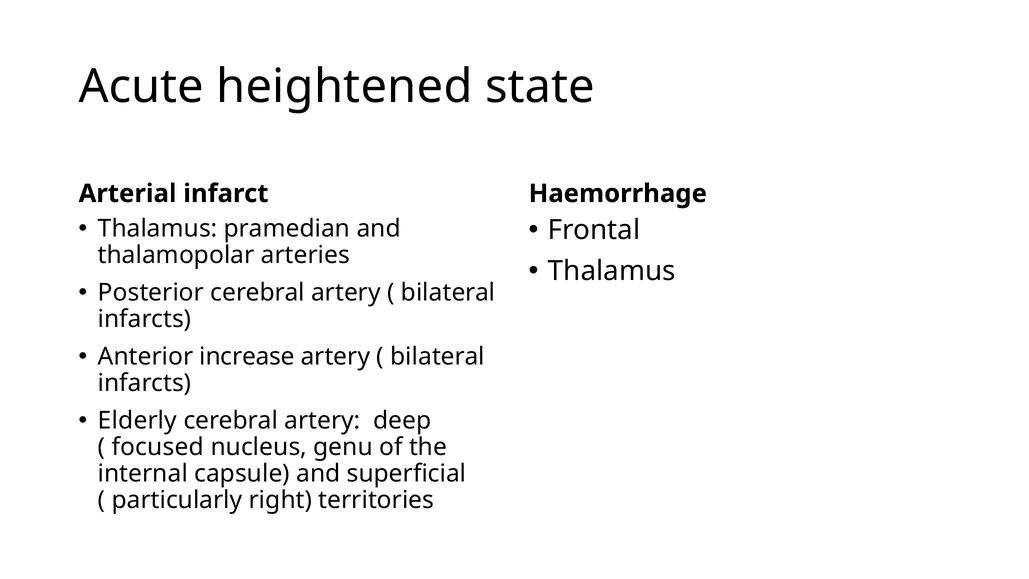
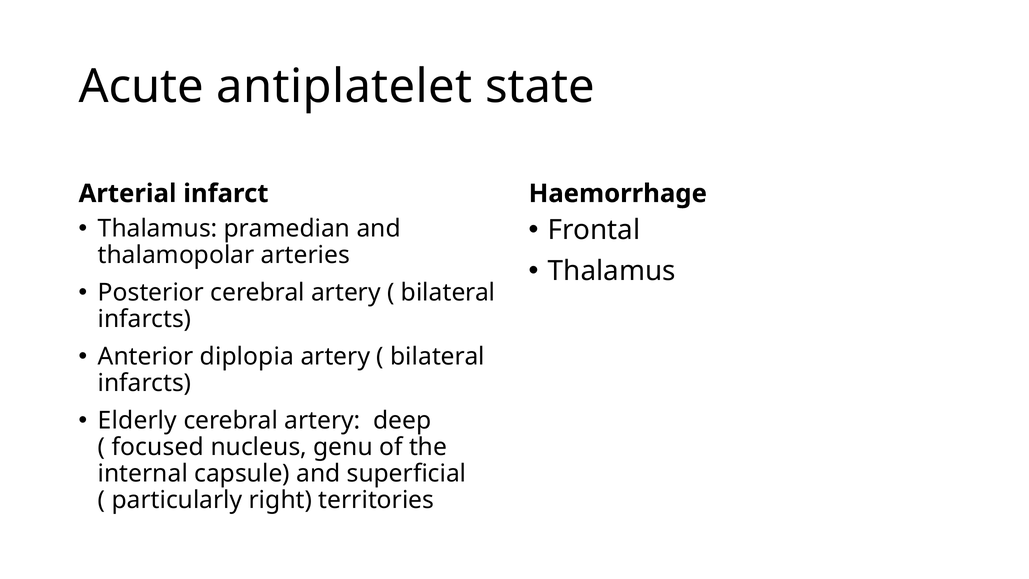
heightened: heightened -> antiplatelet
increase: increase -> diplopia
